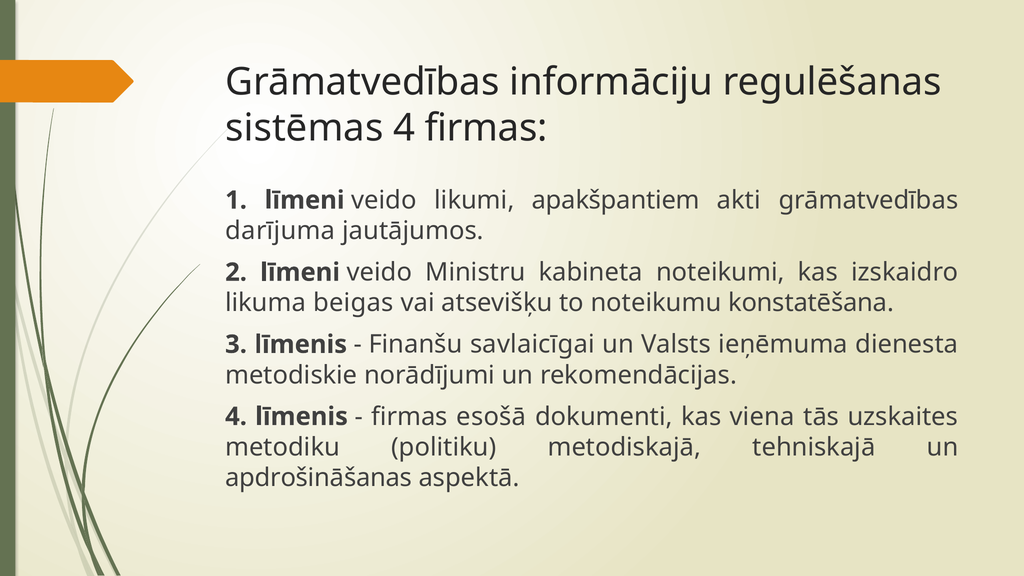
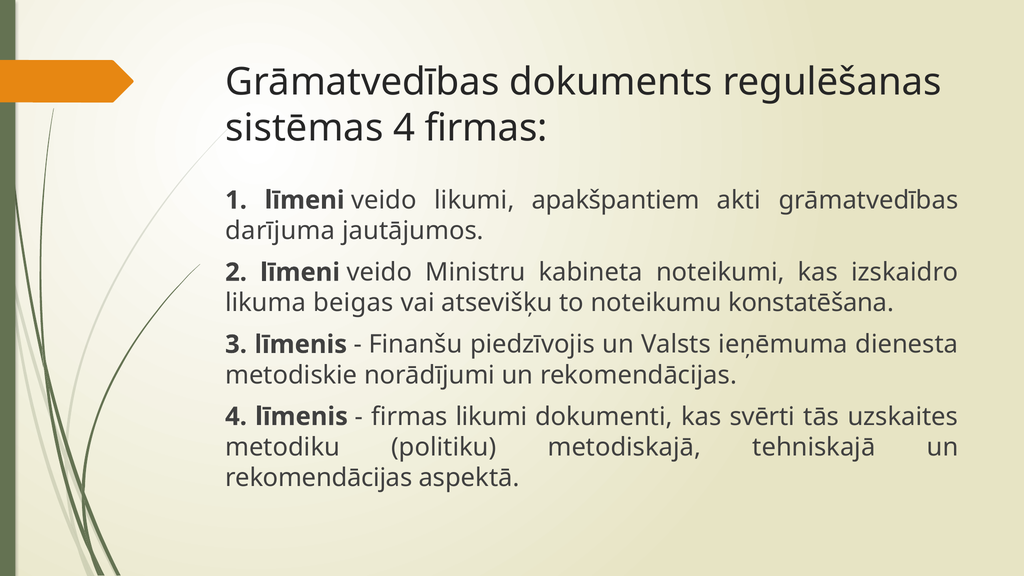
informāciju: informāciju -> dokuments
savlaicīgai: savlaicīgai -> piedzīvojis
firmas esošā: esošā -> likumi
viena: viena -> svērti
apdrošināšanas at (319, 478): apdrošināšanas -> rekomendācijas
